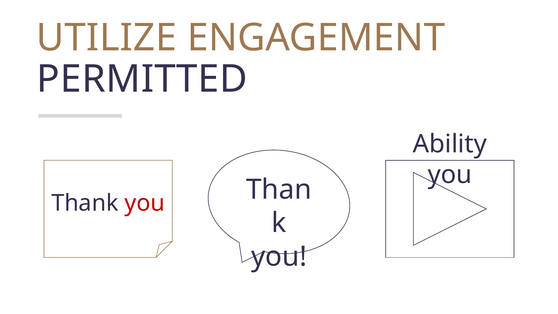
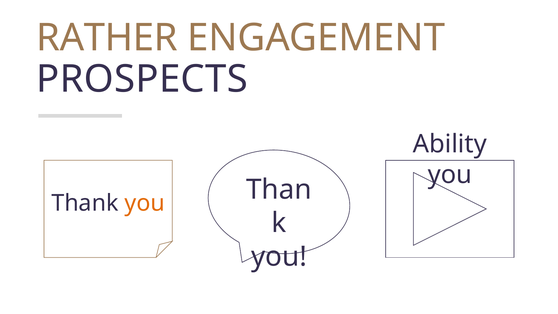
UTILIZE: UTILIZE -> RATHER
PERMITTED: PERMITTED -> PROSPECTS
you at (145, 203) colour: red -> orange
